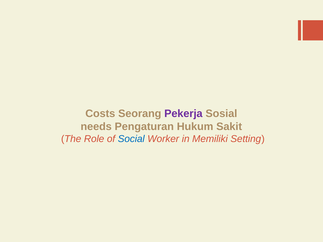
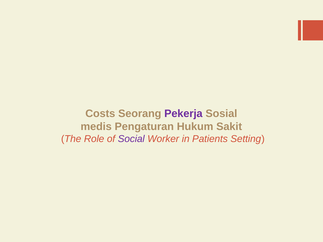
needs: needs -> medis
Social colour: blue -> purple
Memiliki: Memiliki -> Patients
